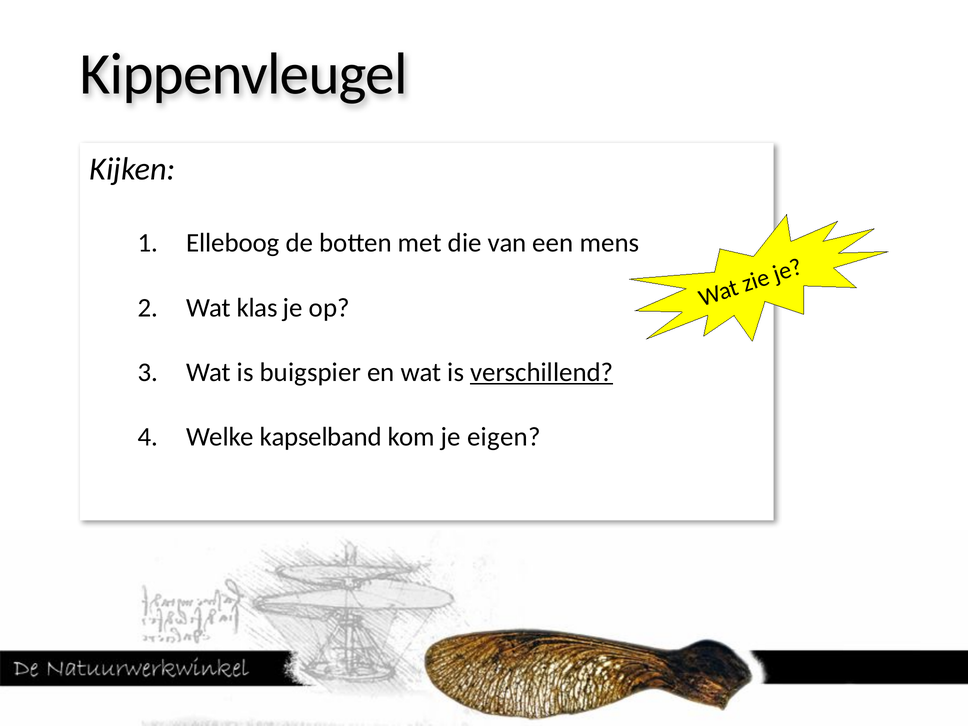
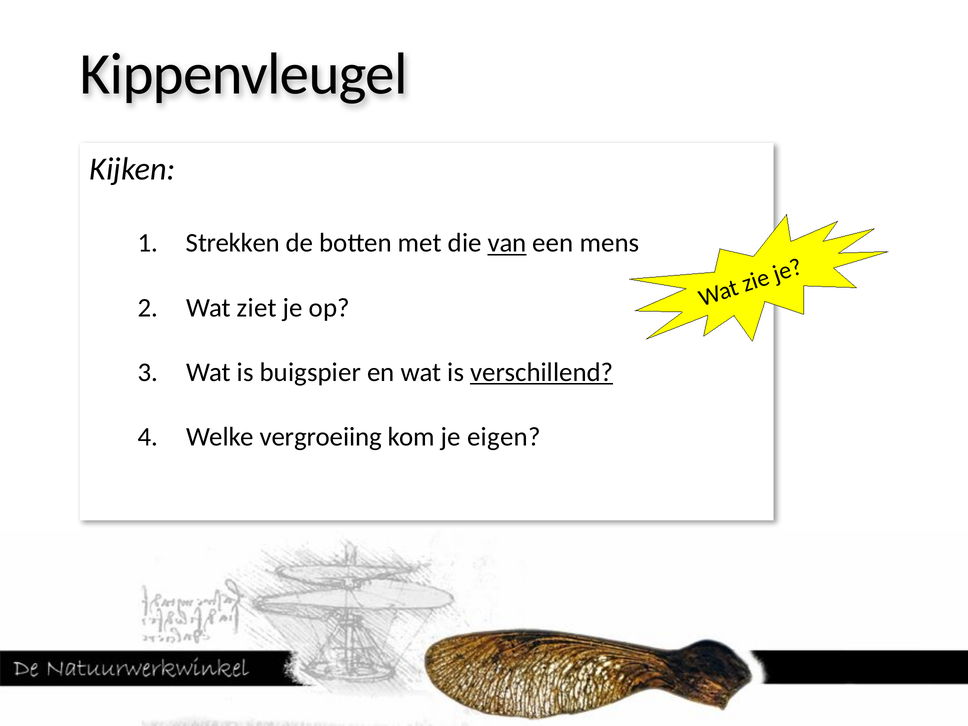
Elleboog: Elleboog -> Strekken
van underline: none -> present
klas: klas -> ziet
kapselband: kapselband -> vergroeiing
